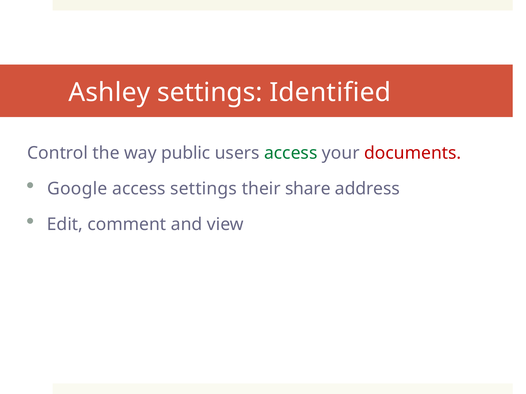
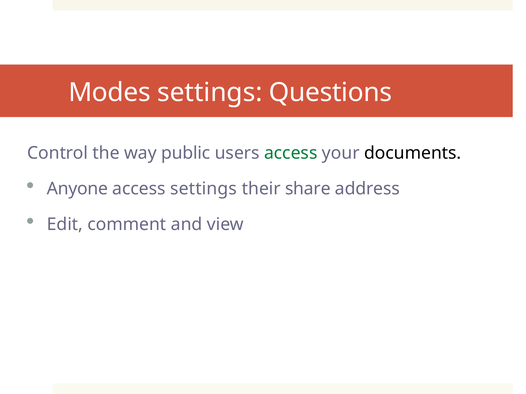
Ashley: Ashley -> Modes
Identified: Identified -> Questions
documents colour: red -> black
Google: Google -> Anyone
